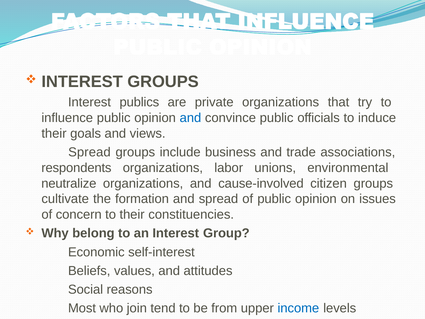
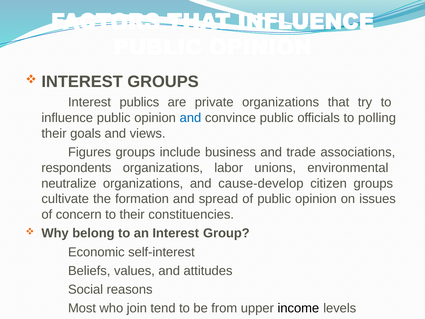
induce: induce -> polling
Spread at (89, 152): Spread -> Figures
cause-involved: cause-involved -> cause-develop
income colour: blue -> black
